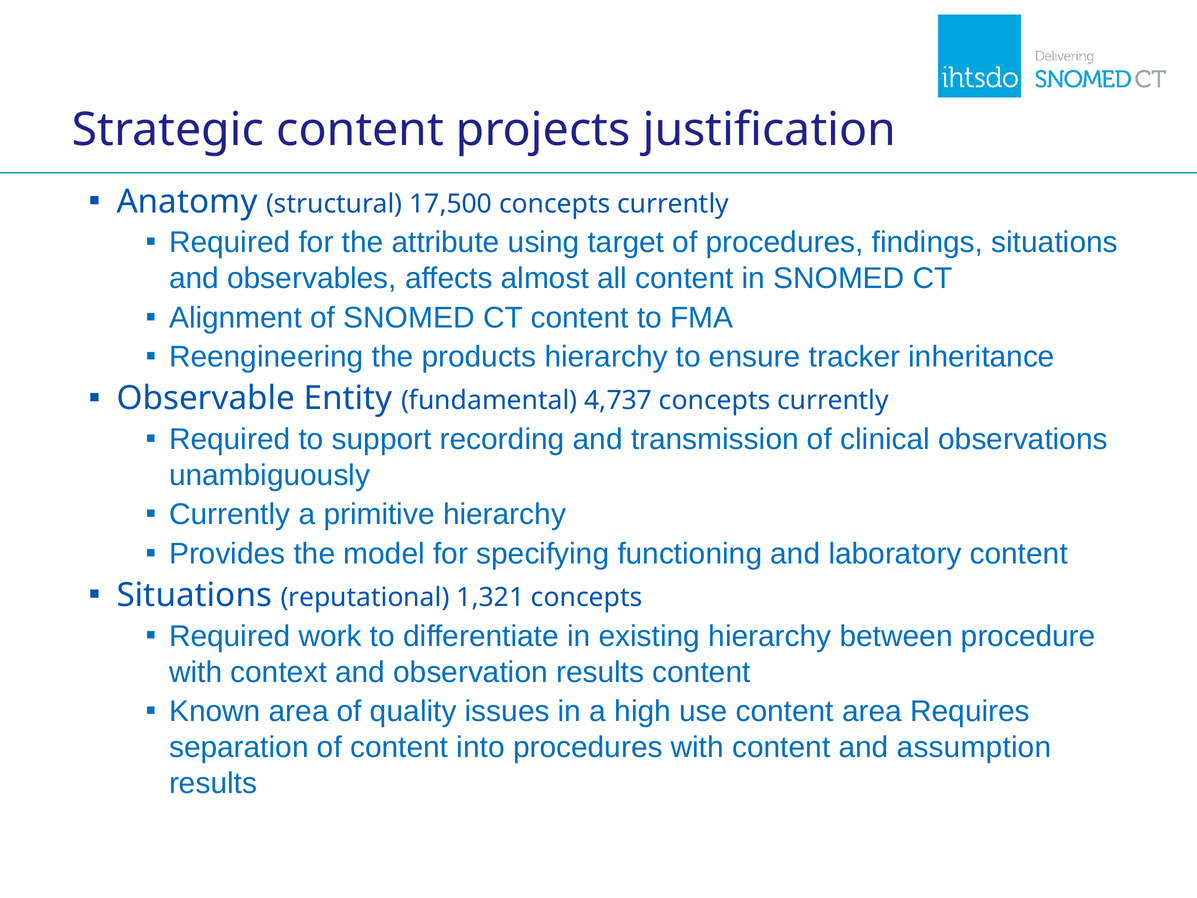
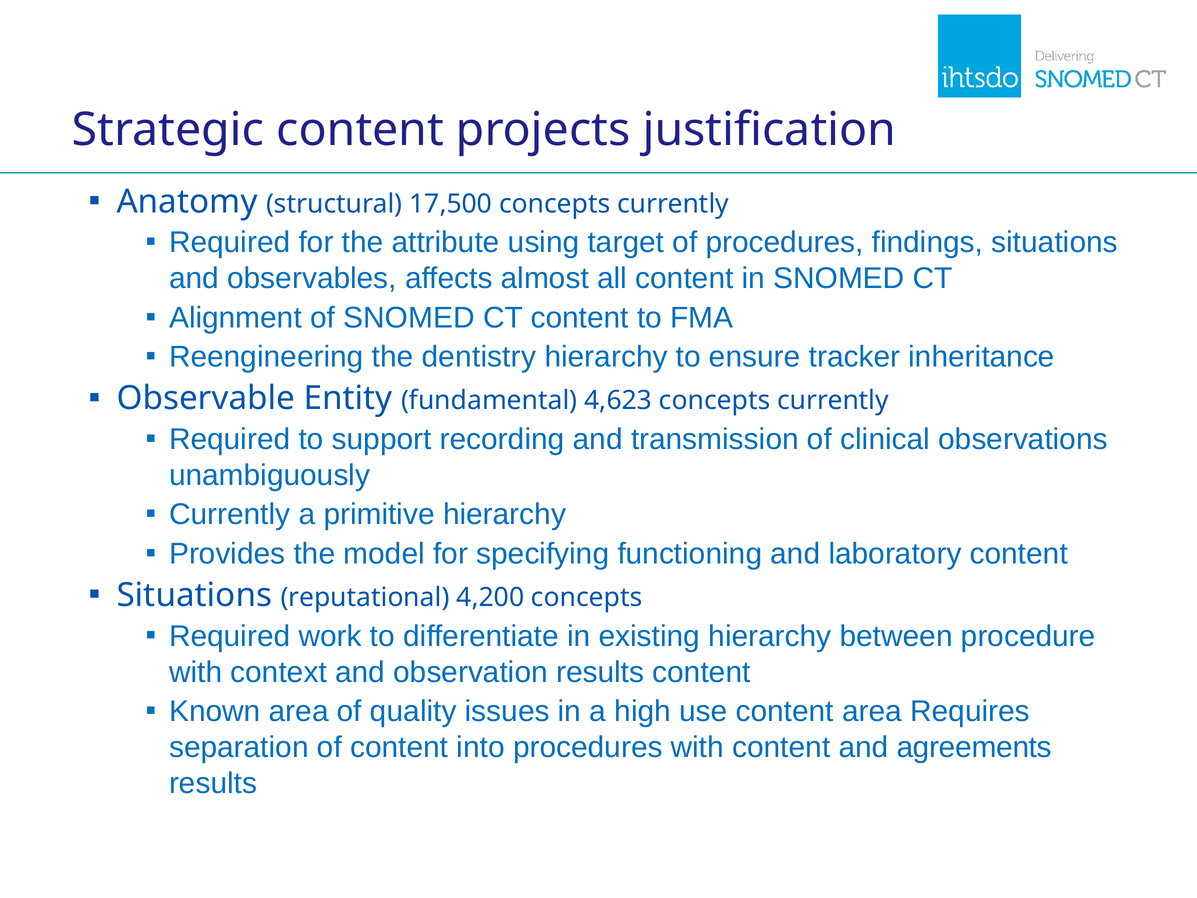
products: products -> dentistry
4,737: 4,737 -> 4,623
1,321: 1,321 -> 4,200
assumption: assumption -> agreements
